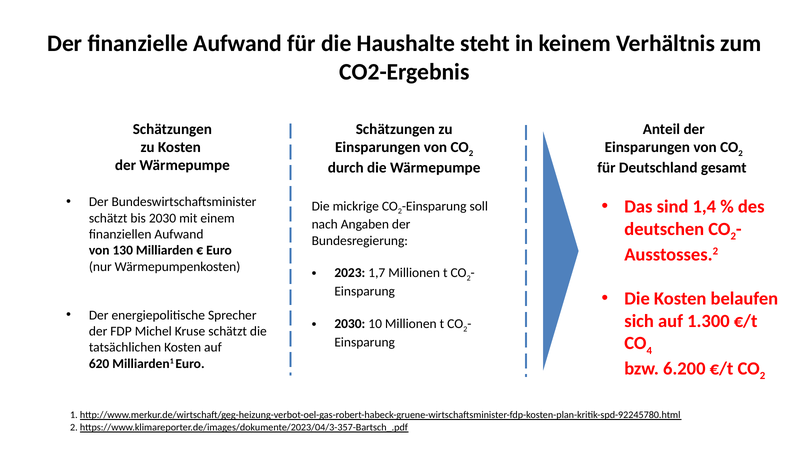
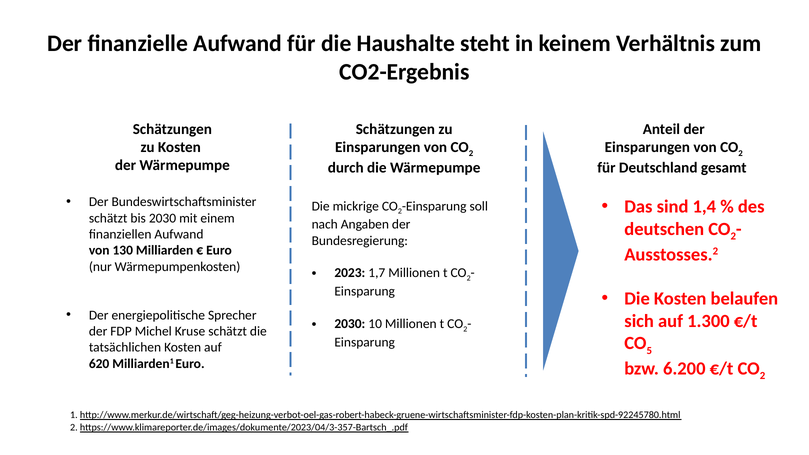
4: 4 -> 5
